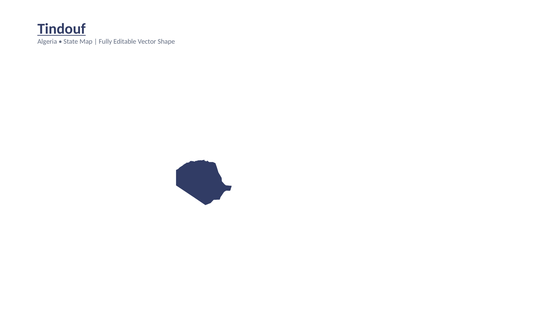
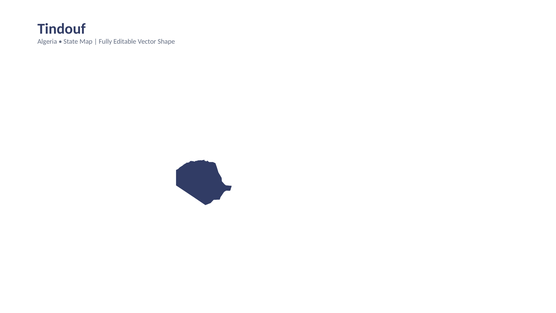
Tindouf underline: present -> none
